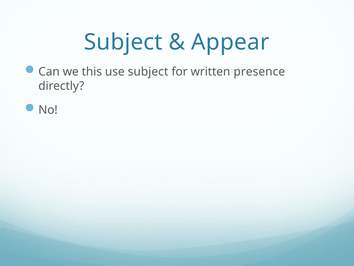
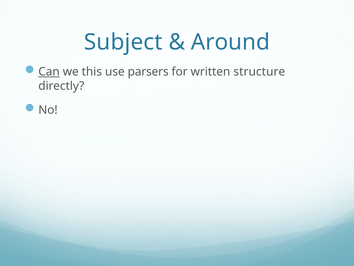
Appear: Appear -> Around
Can underline: none -> present
use subject: subject -> parsers
presence: presence -> structure
